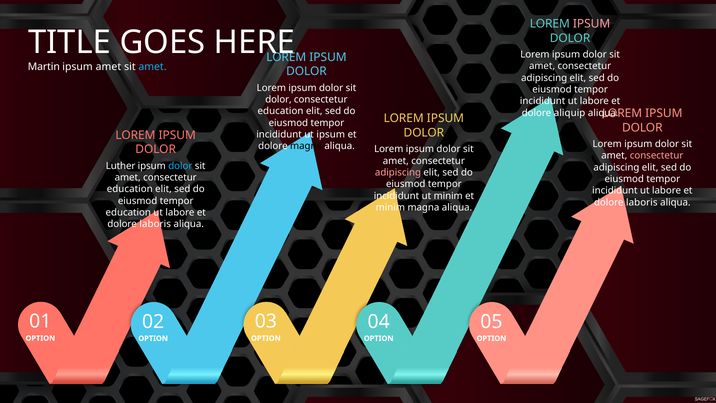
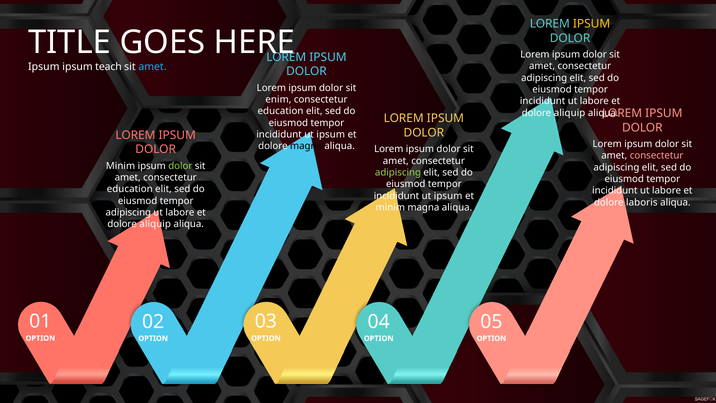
IPSUM at (592, 24) colour: pink -> yellow
Martin at (44, 67): Martin -> Ipsum
ipsum amet: amet -> teach
dolor at (278, 99): dolor -> enim
Luther at (121, 166): Luther -> Minim
dolor at (180, 166) colour: light blue -> light green
adipiscing at (398, 172) colour: pink -> light green
minim at (448, 196): minim -> ipsum
education at (128, 212): education -> adipiscing
laboris at (155, 224): laboris -> aliquip
